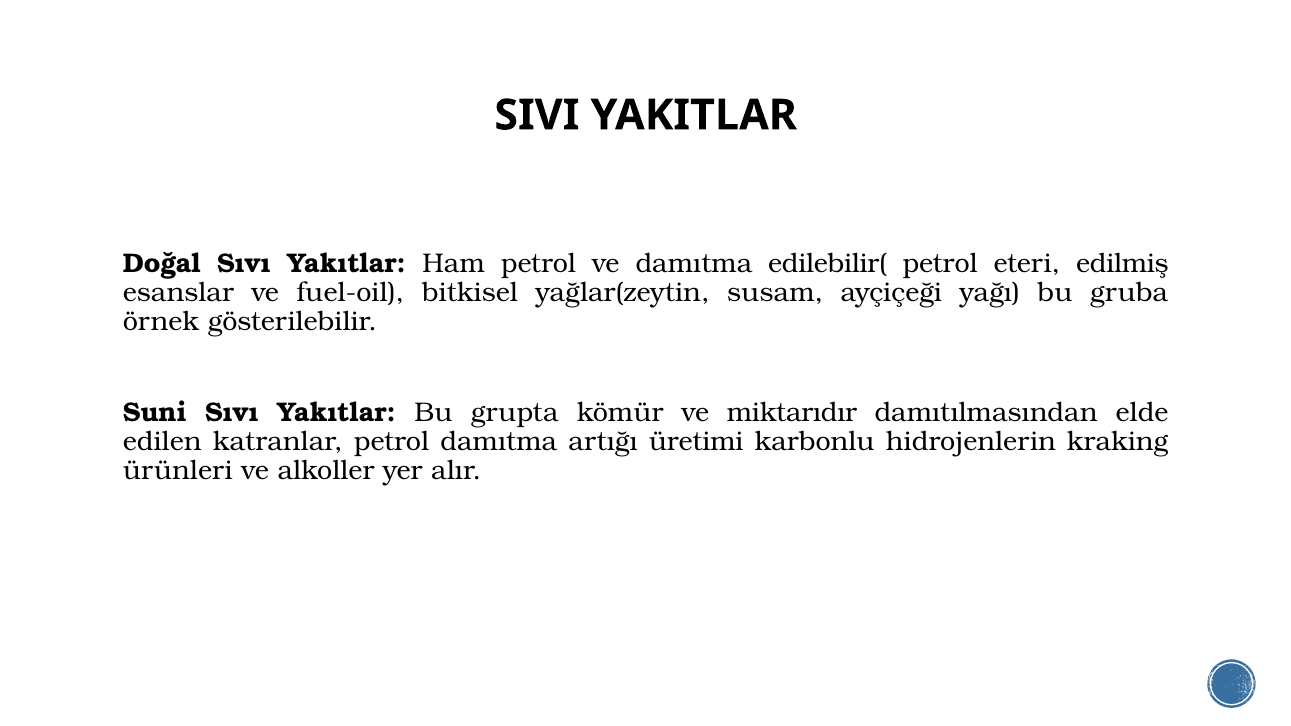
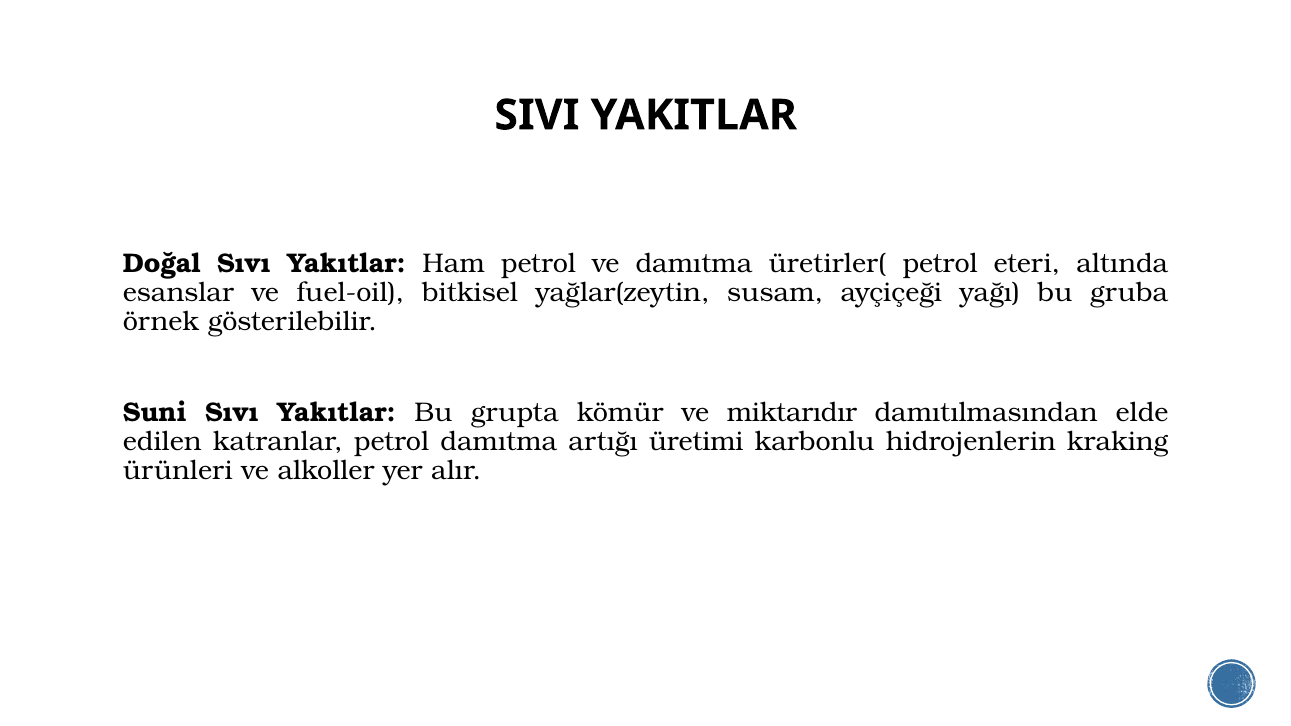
edilebilir(: edilebilir( -> üretirler(
edilmiş: edilmiş -> altında
